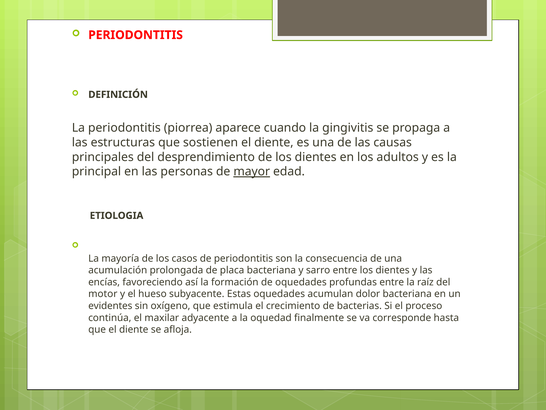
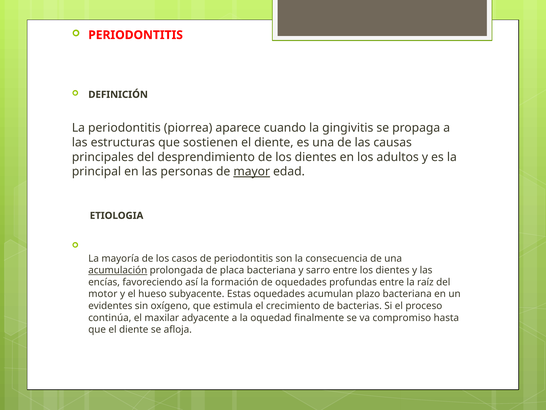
acumulación underline: none -> present
dolor: dolor -> plazo
corresponde: corresponde -> compromiso
